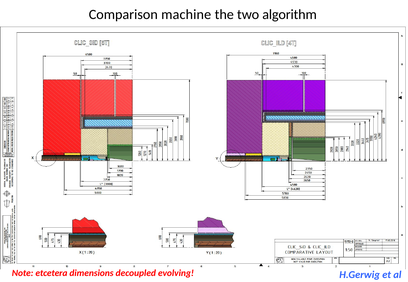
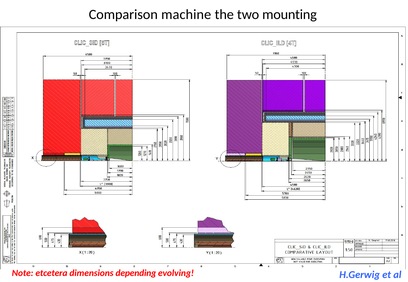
algorithm: algorithm -> mounting
decoupled: decoupled -> depending
